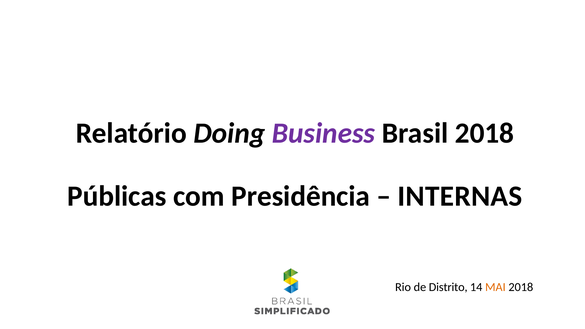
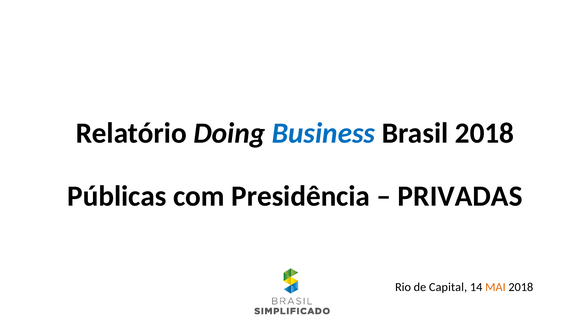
Business colour: purple -> blue
INTERNAS: INTERNAS -> PRIVADAS
Distrito: Distrito -> Capital
